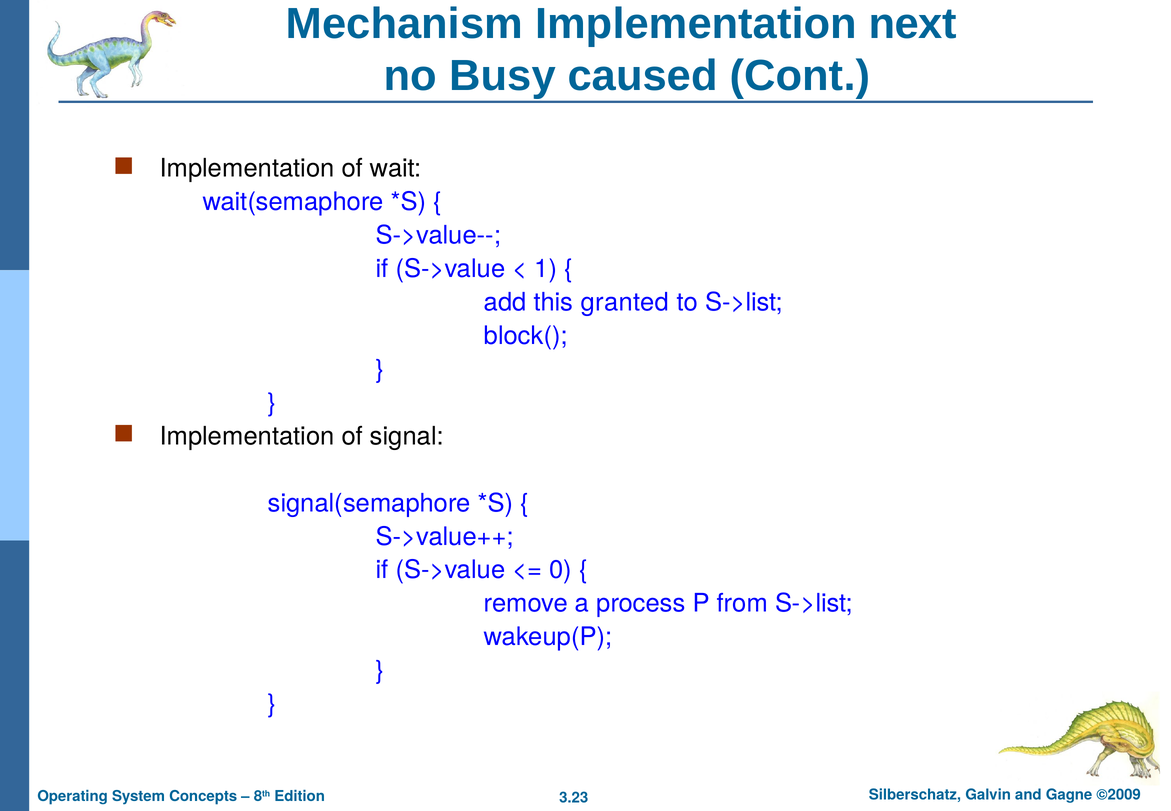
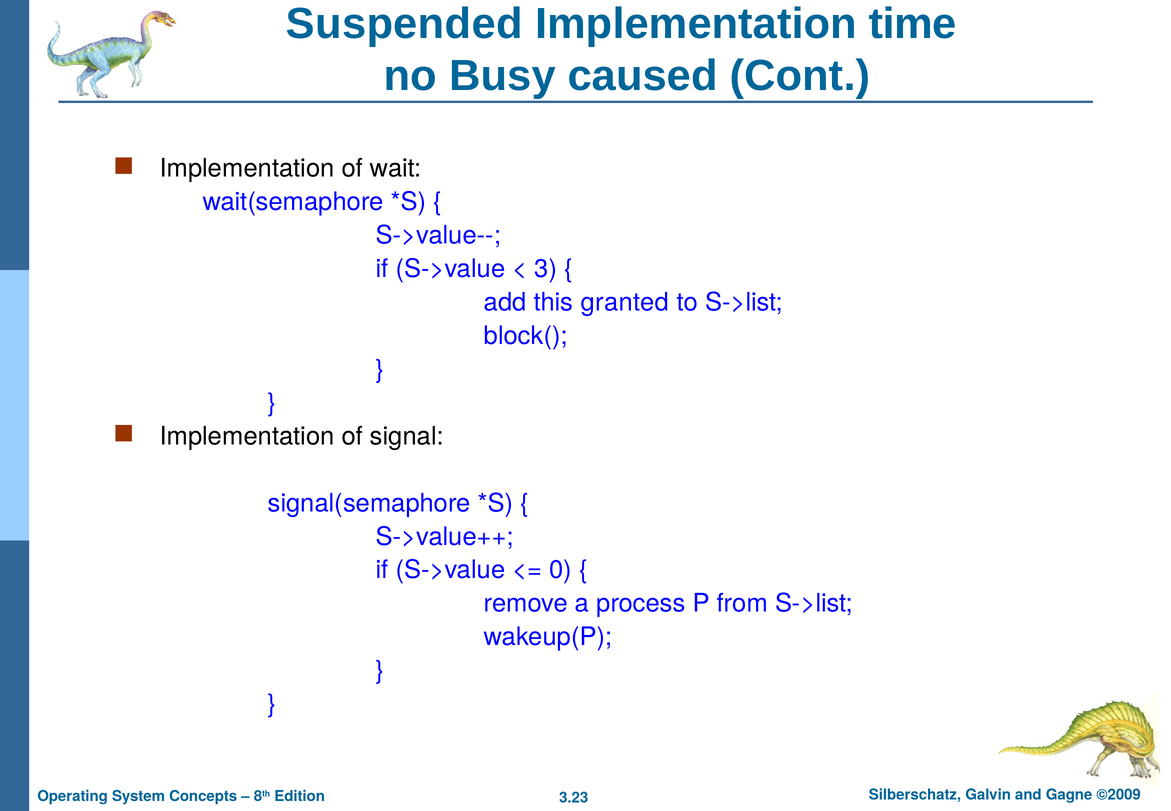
Mechanism: Mechanism -> Suspended
next: next -> time
1: 1 -> 3
